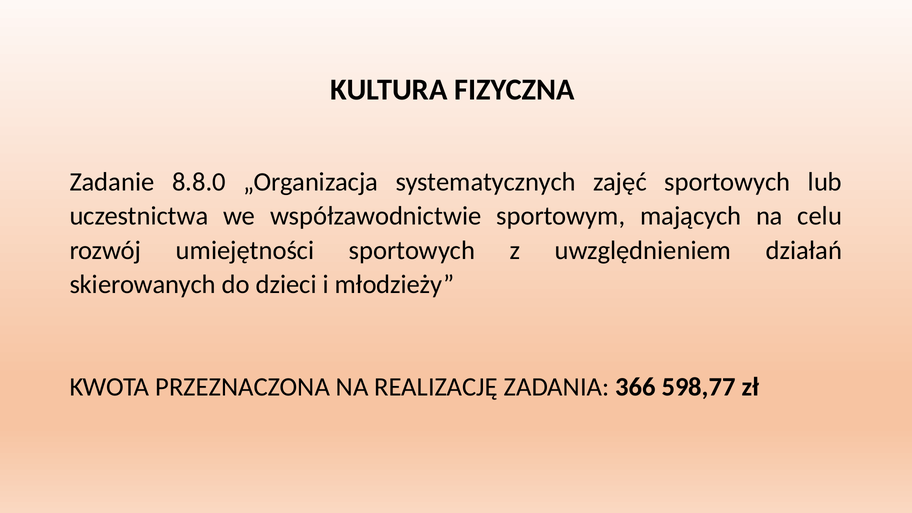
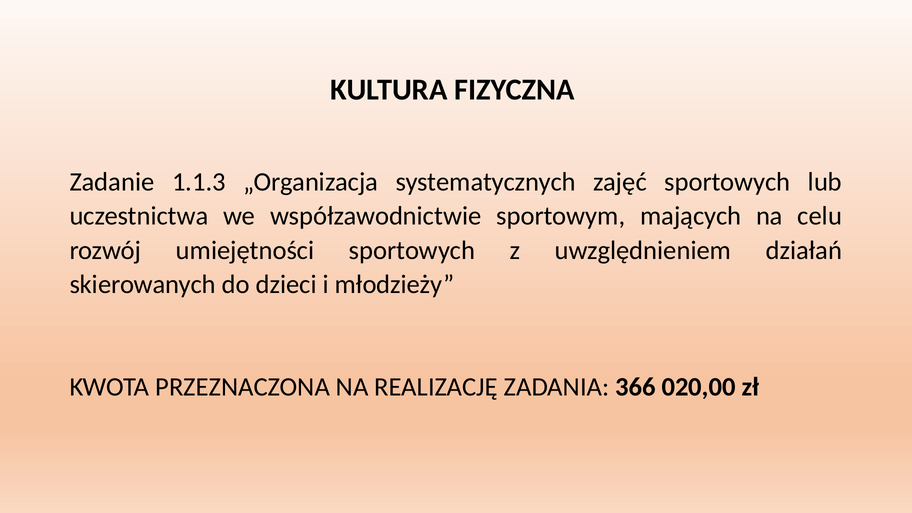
8.8.0: 8.8.0 -> 1.1.3
598,77: 598,77 -> 020,00
